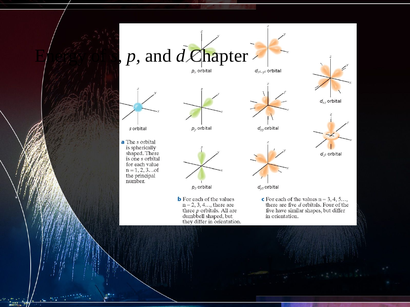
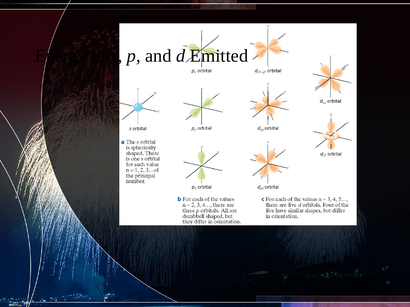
Chapter: Chapter -> Emitted
